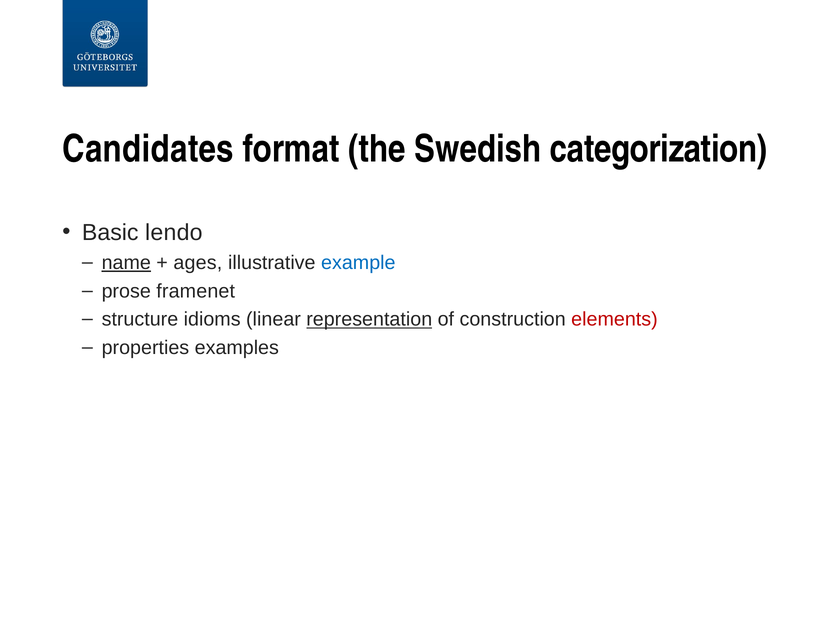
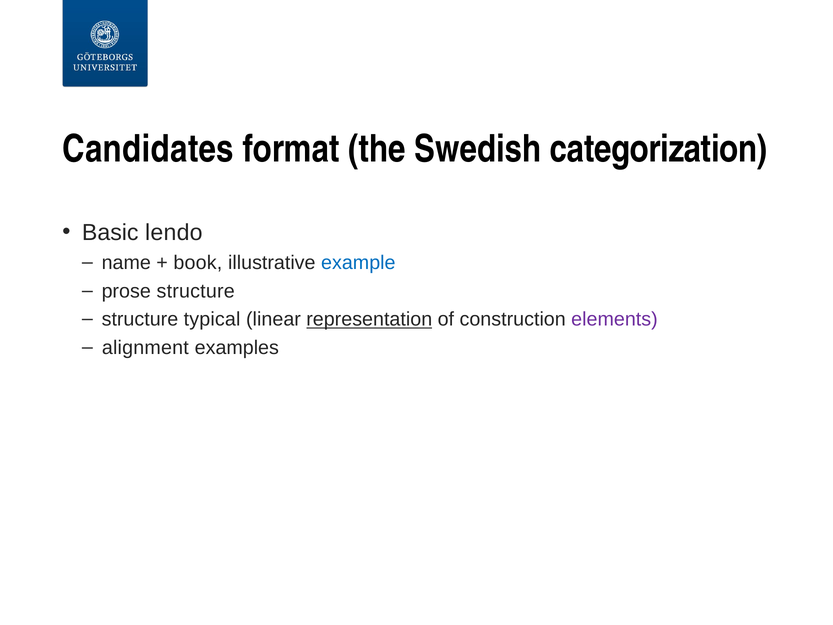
name underline: present -> none
ages: ages -> book
prose framenet: framenet -> structure
idioms: idioms -> typical
elements colour: red -> purple
properties: properties -> alignment
